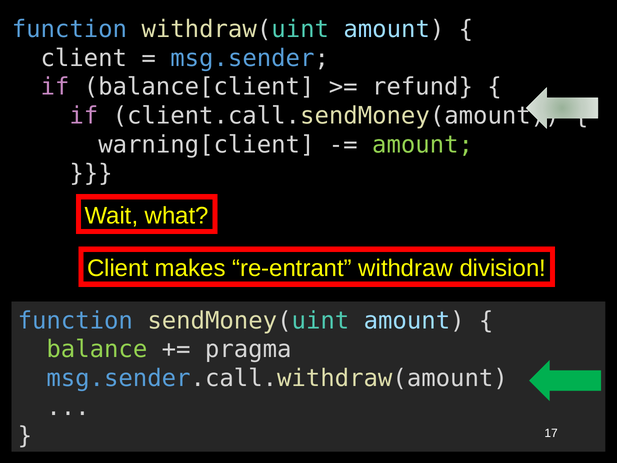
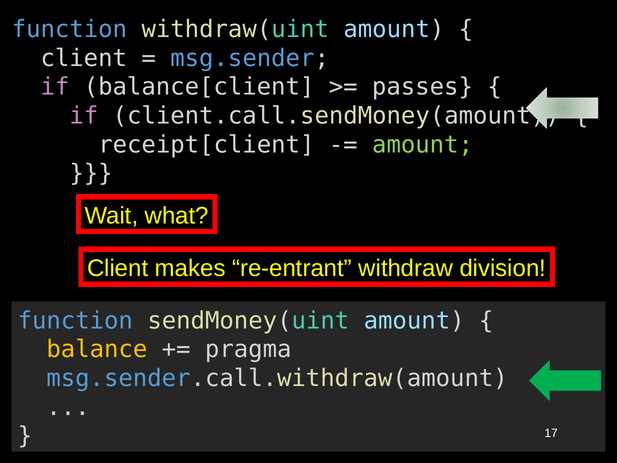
refund: refund -> passes
warning[client: warning[client -> receipt[client
balance colour: light green -> yellow
